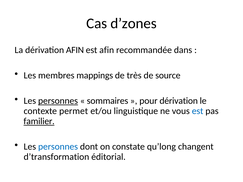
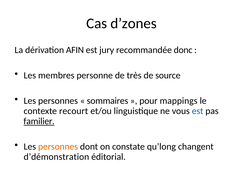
est afin: afin -> jury
dans: dans -> donc
mappings: mappings -> personne
personnes at (58, 101) underline: present -> none
pour dérivation: dérivation -> mappings
permet: permet -> recourt
personnes at (58, 147) colour: blue -> orange
d’transformation: d’transformation -> d’démonstration
